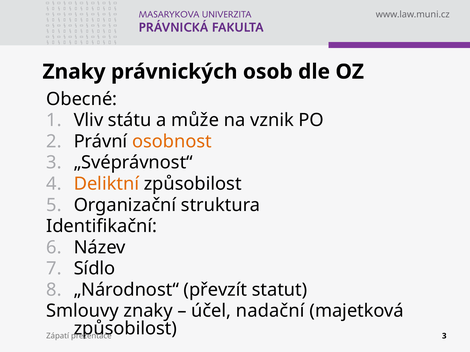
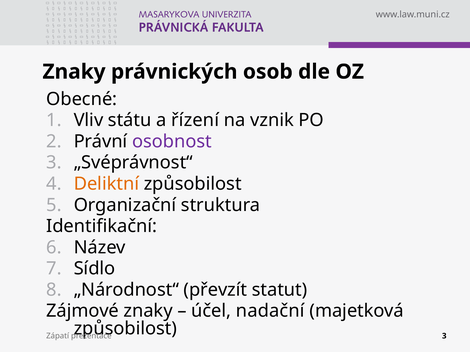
může: může -> řízení
osobnost colour: orange -> purple
Smlouvy: Smlouvy -> Zájmové
